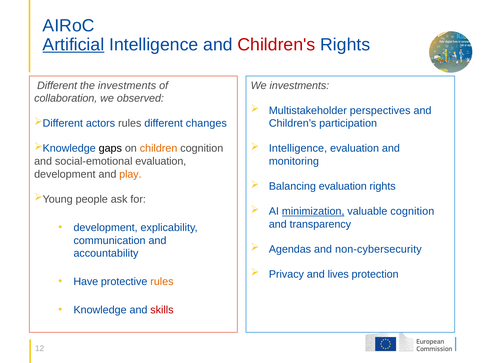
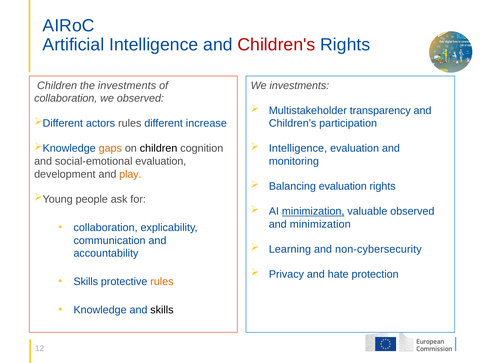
Artificial underline: present -> none
Different at (57, 86): Different -> Children
perspectives: perspectives -> transparency
changes: changes -> increase
gaps colour: black -> orange
children at (159, 148) colour: orange -> black
valuable cognition: cognition -> observed
and transparency: transparency -> minimization
development at (106, 228): development -> collaboration
Agendas: Agendas -> Learning
lives: lives -> hate
Have at (86, 282): Have -> Skills
skills at (162, 310) colour: red -> black
